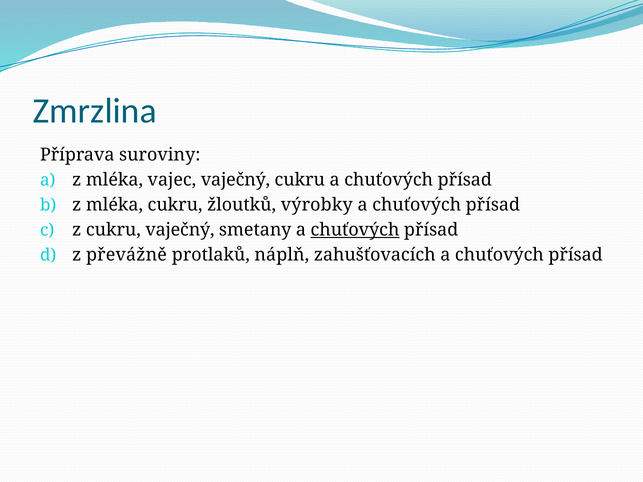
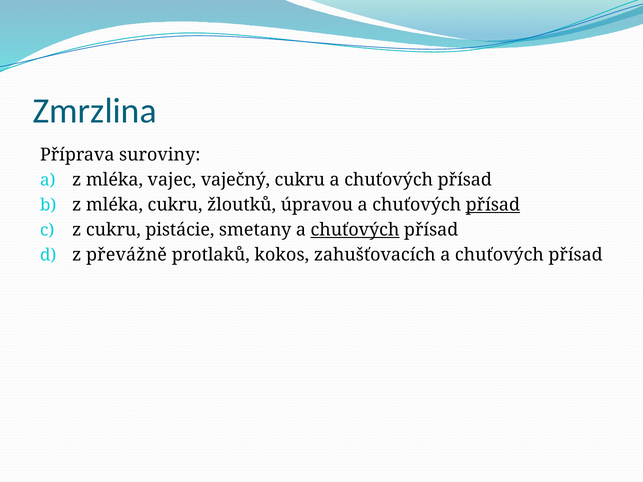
výrobky: výrobky -> úpravou
přísad at (493, 205) underline: none -> present
cukru vaječný: vaječný -> pistácie
náplň: náplň -> kokos
